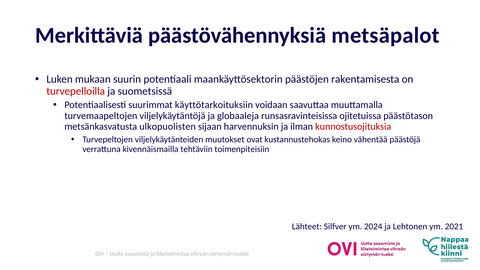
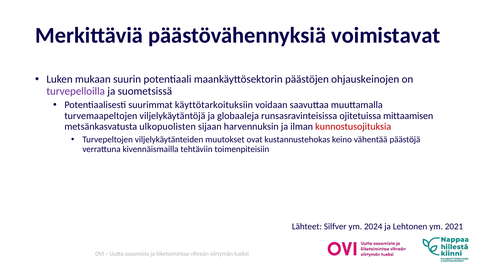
metsäpalot: metsäpalot -> voimistavat
rakentamisesta: rakentamisesta -> ohjauskeinojen
turvepelloilla colour: red -> purple
päästötason: päästötason -> mittaamisen
